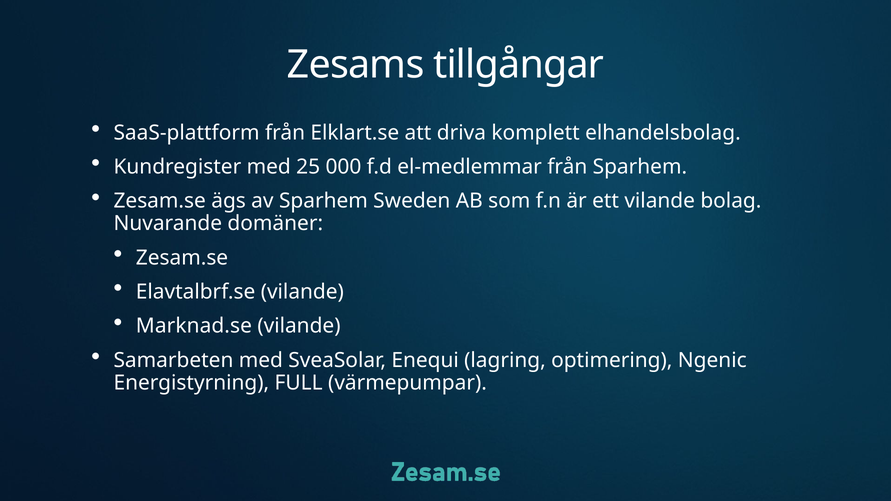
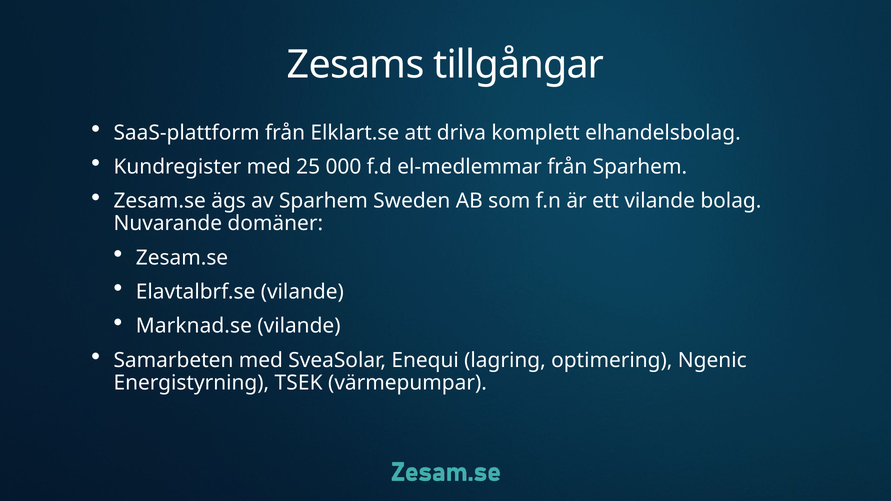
FULL: FULL -> TSEK
